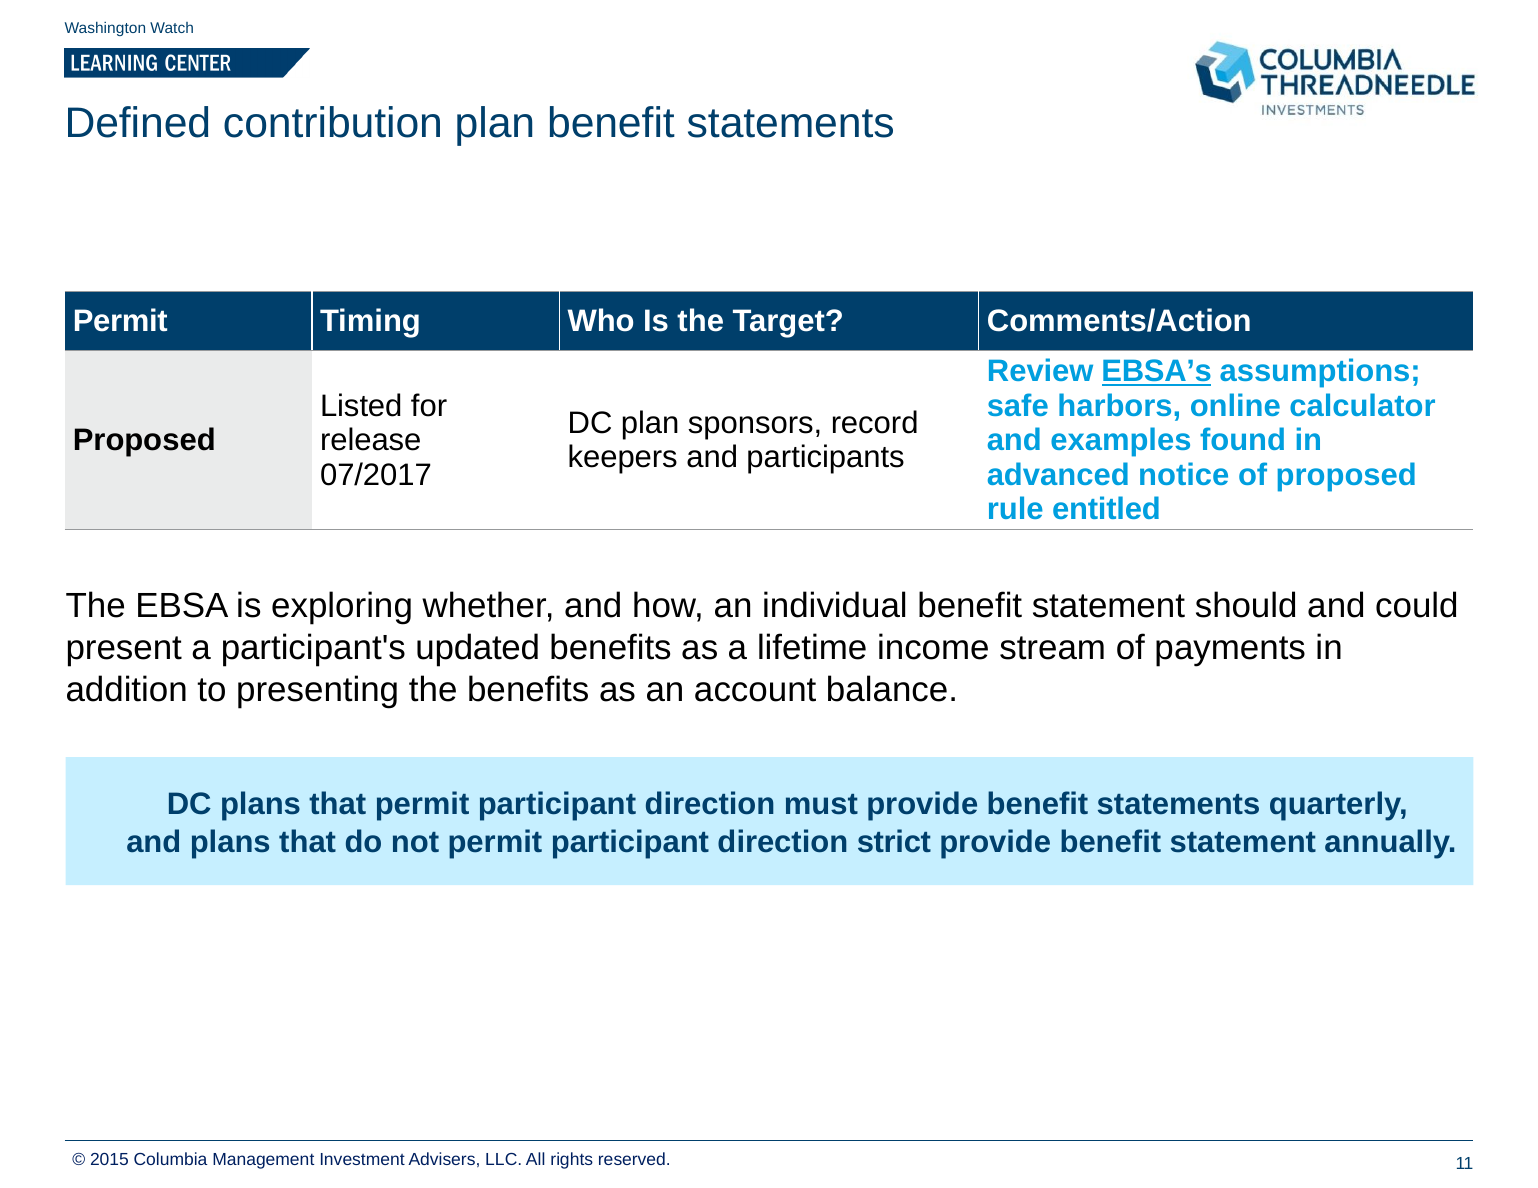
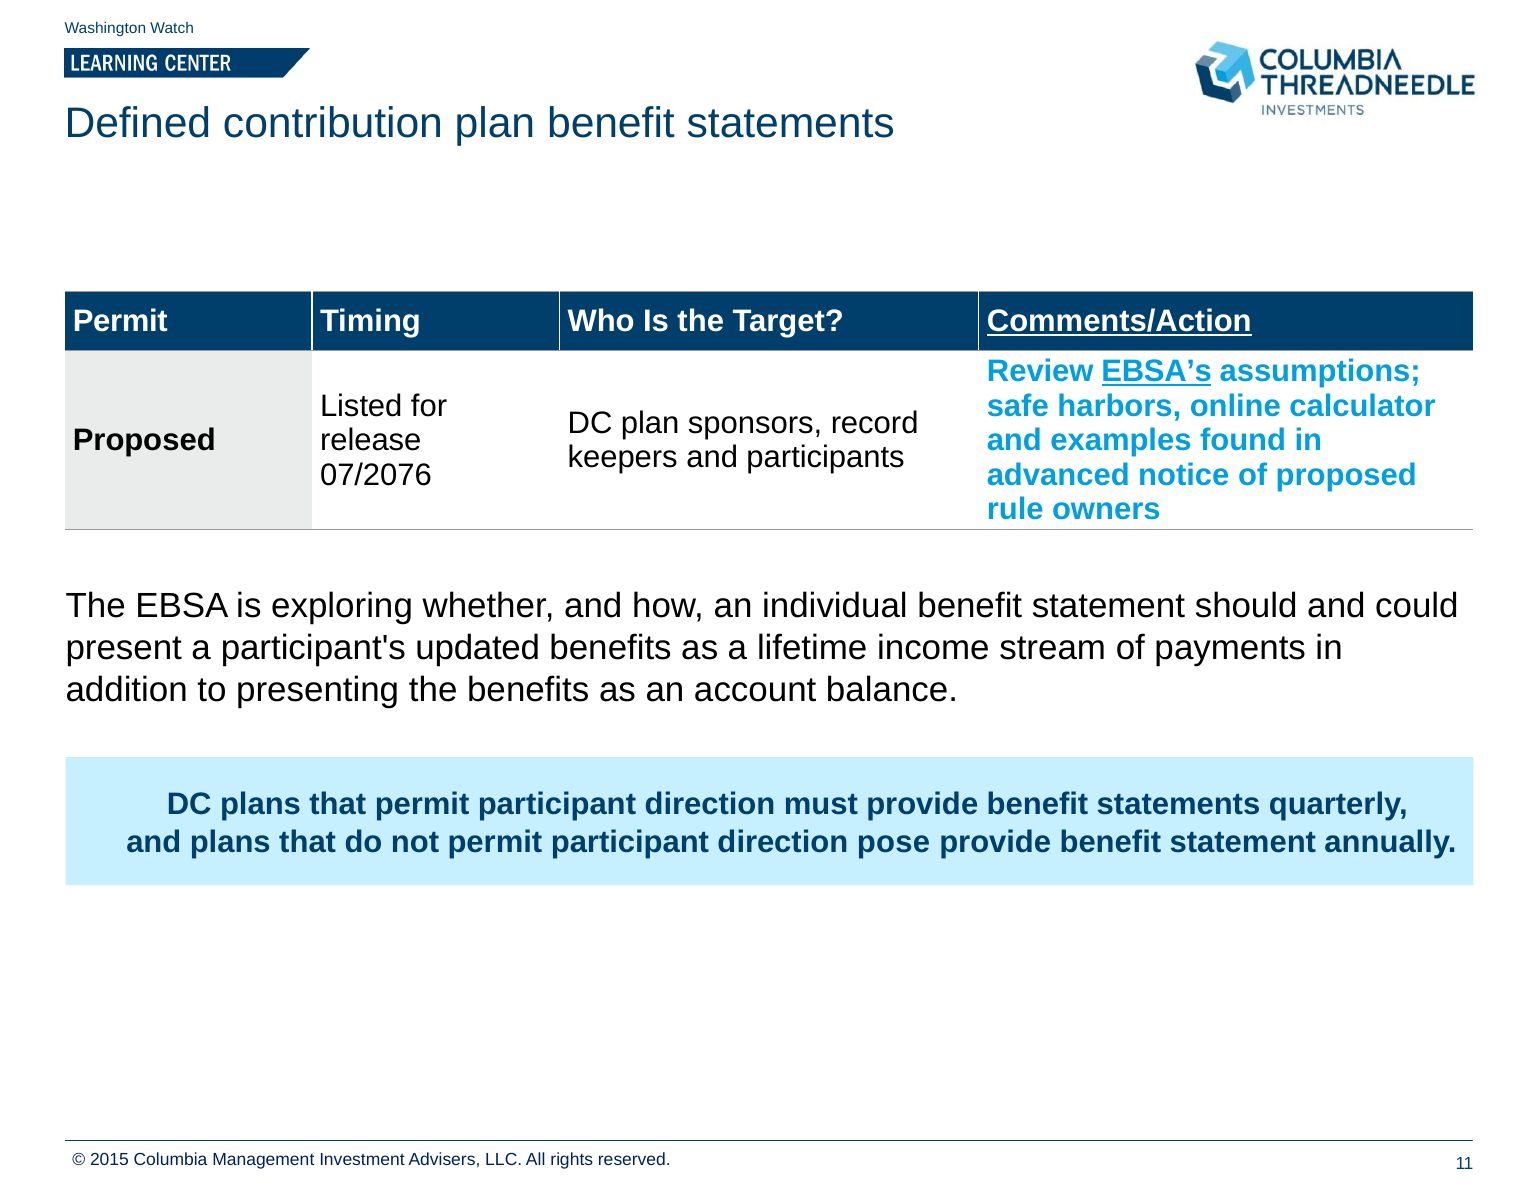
Comments/Action underline: none -> present
07/2017: 07/2017 -> 07/2076
entitled: entitled -> owners
strict: strict -> pose
